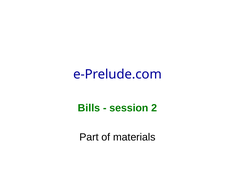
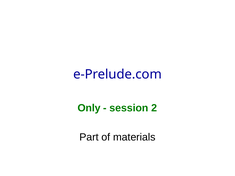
Bills: Bills -> Only
